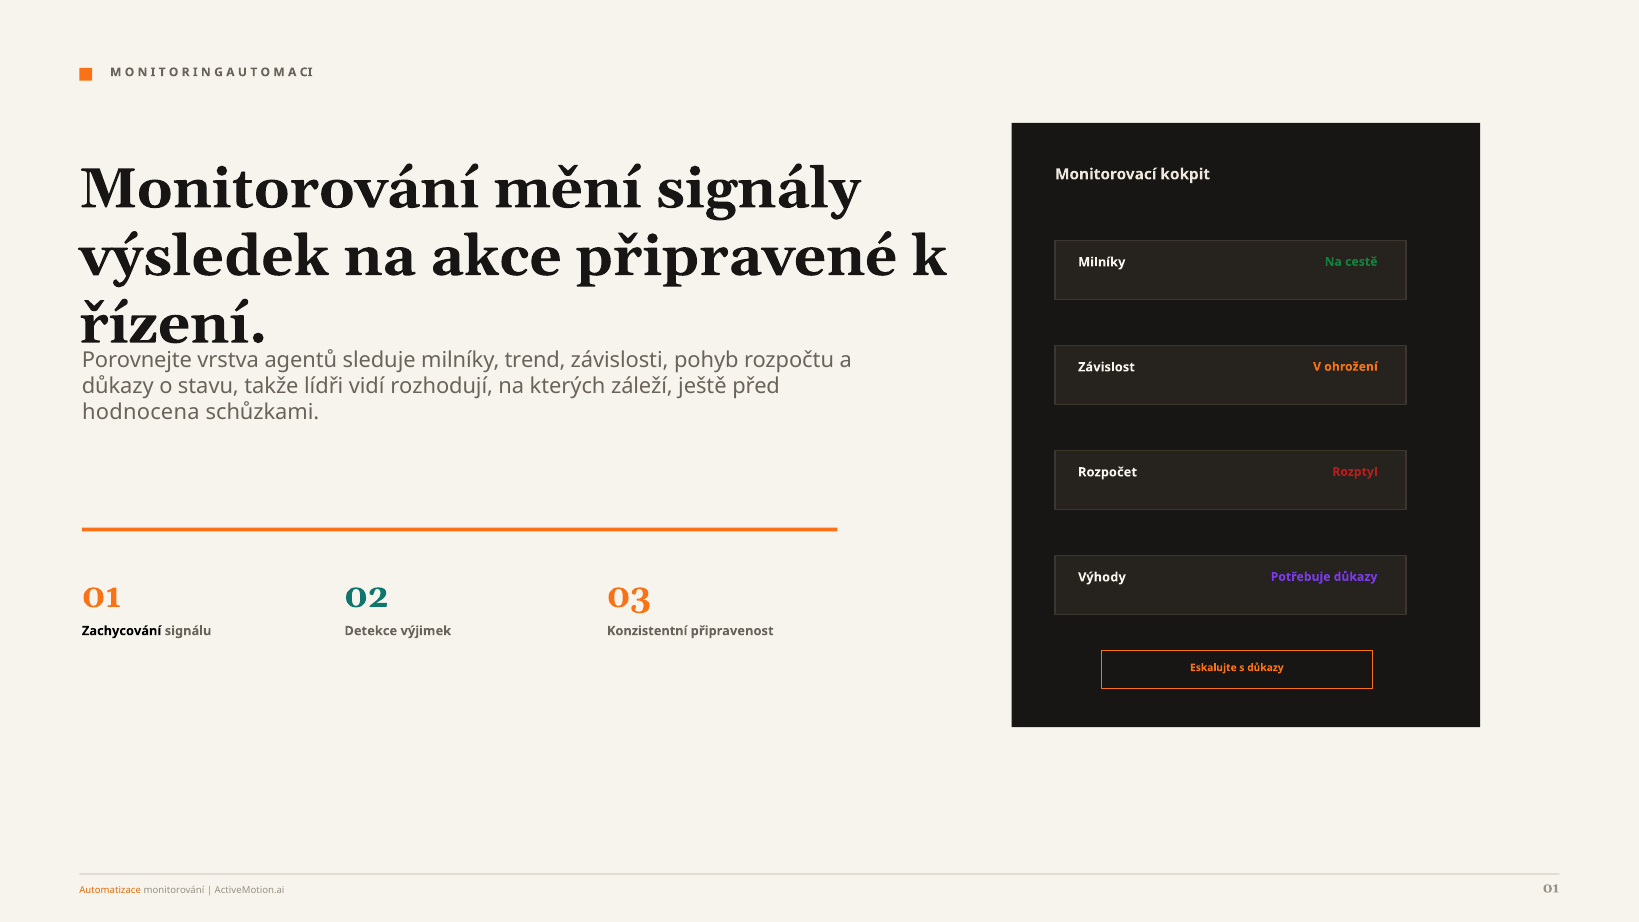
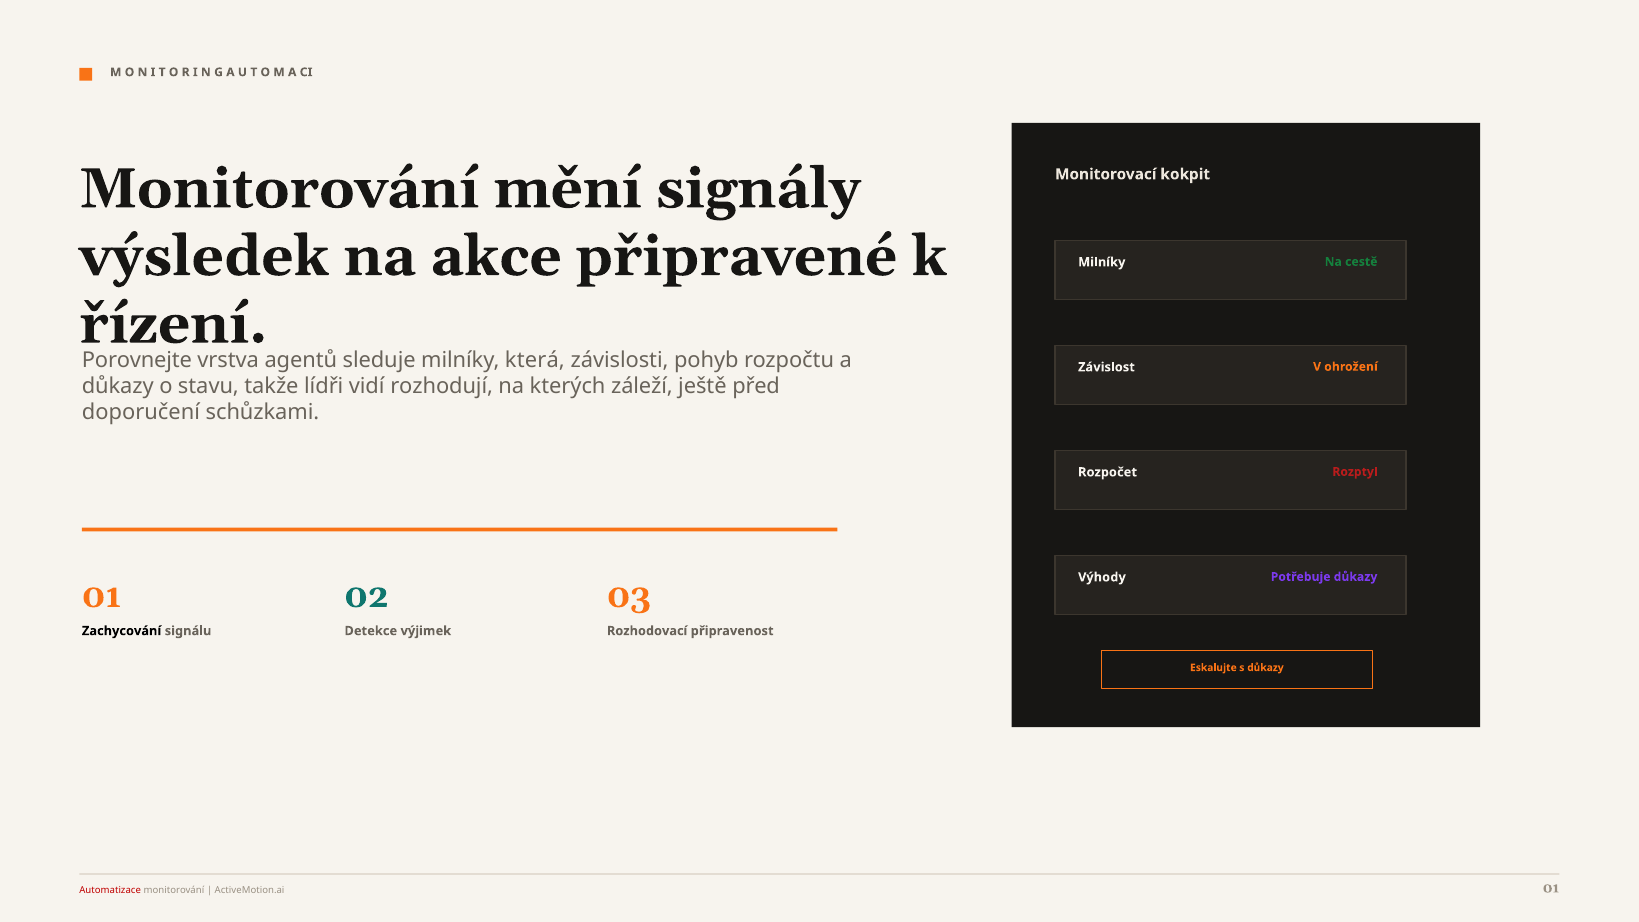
trend: trend -> která
hodnocena: hodnocena -> doporučení
Konzistentní: Konzistentní -> Rozhodovací
Automatizace colour: orange -> red
